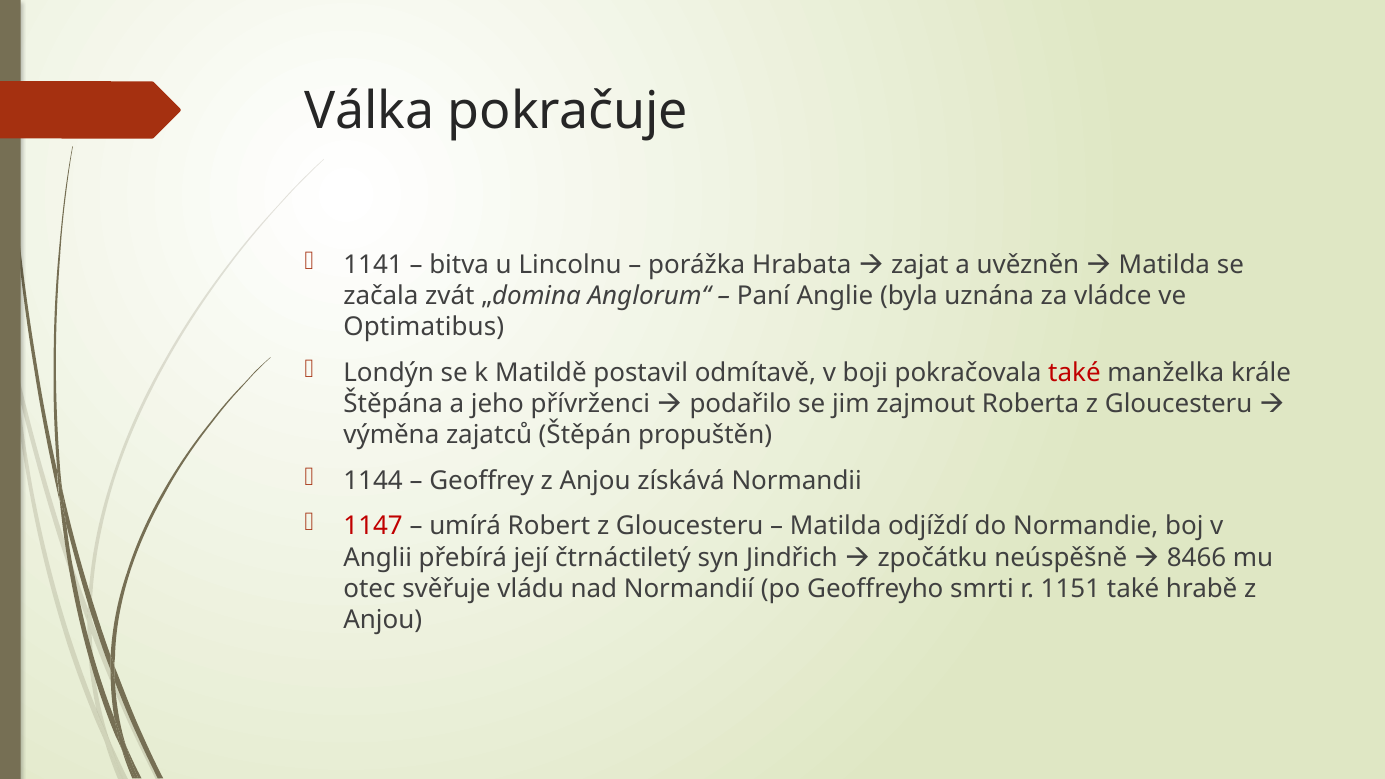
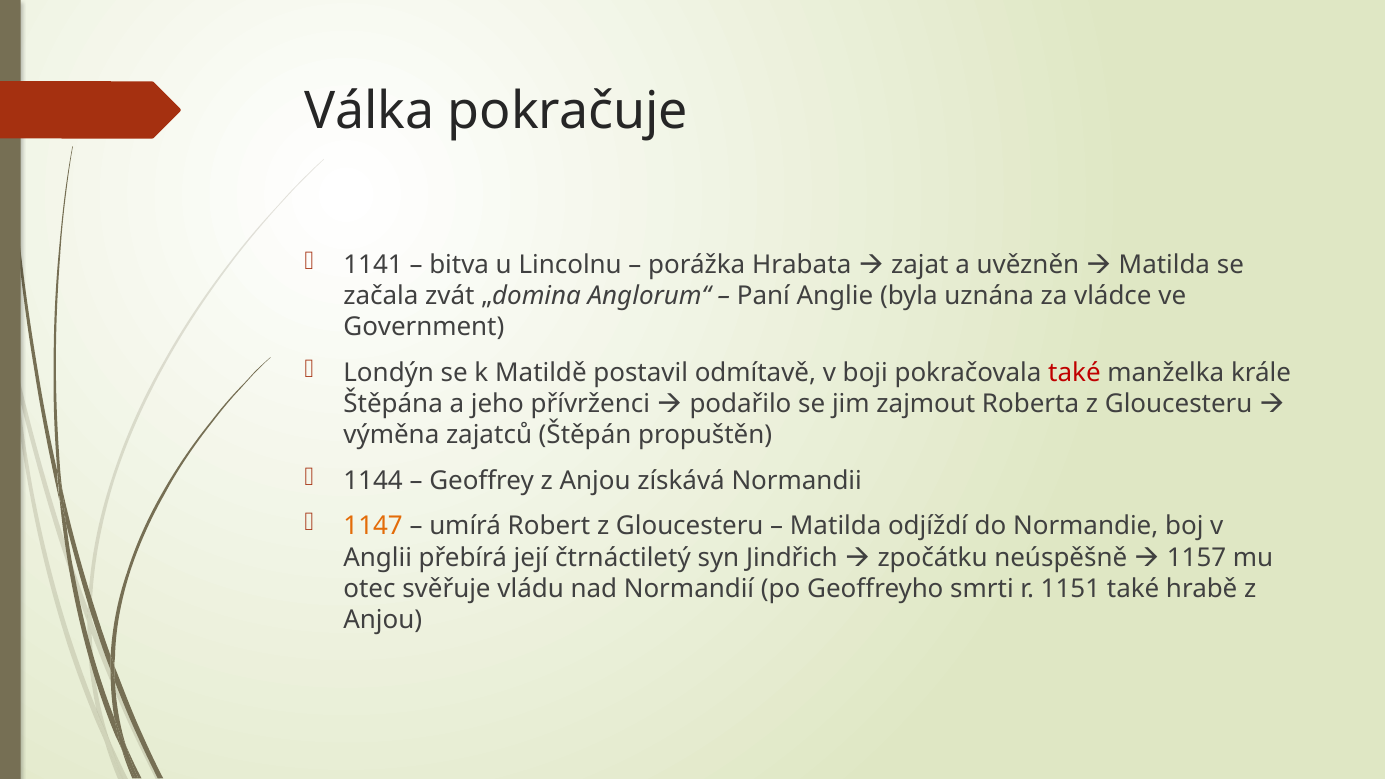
Optimatibus: Optimatibus -> Government
1147 colour: red -> orange
8466: 8466 -> 1157
